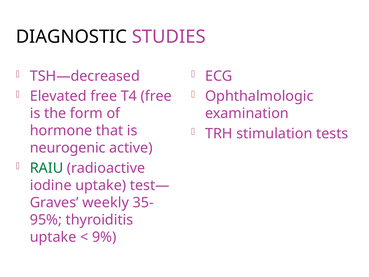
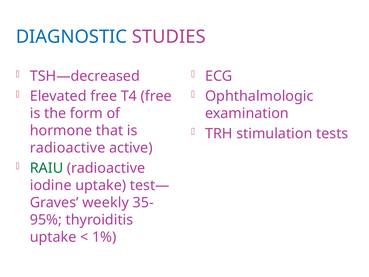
DIAGNOSTIC colour: black -> blue
neurogenic at (68, 148): neurogenic -> radioactive
9%: 9% -> 1%
